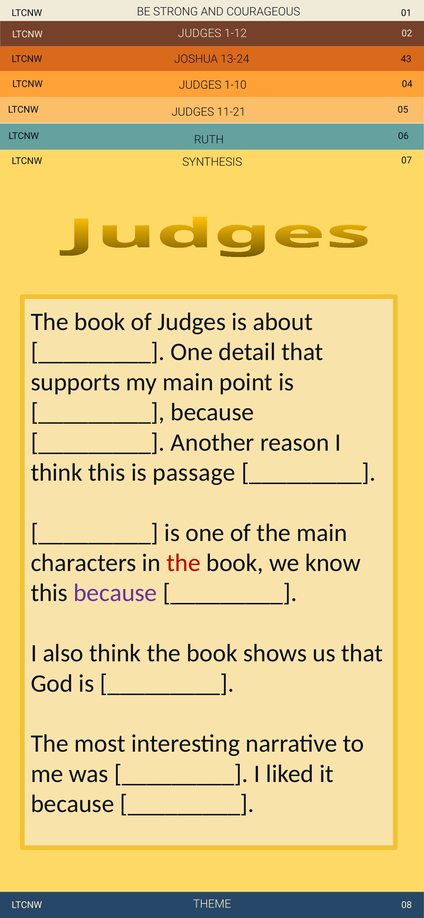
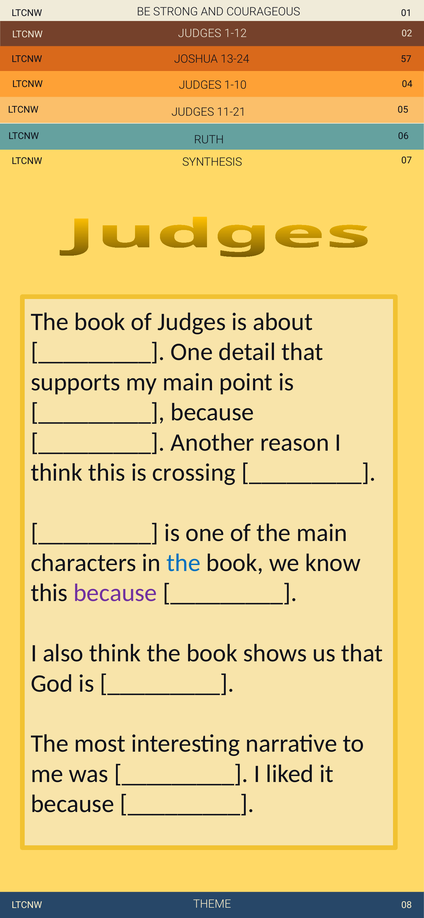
43: 43 -> 57
passage: passage -> crossing
the at (183, 563) colour: red -> blue
